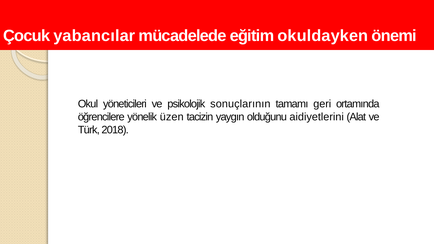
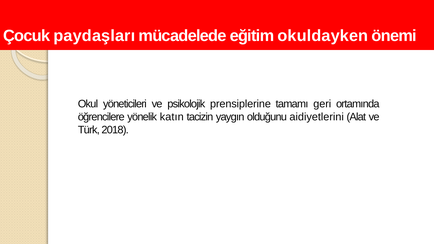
yabancılar: yabancılar -> paydaşları
sonuçlarının: sonuçlarının -> prensiplerine
üzen: üzen -> katın
